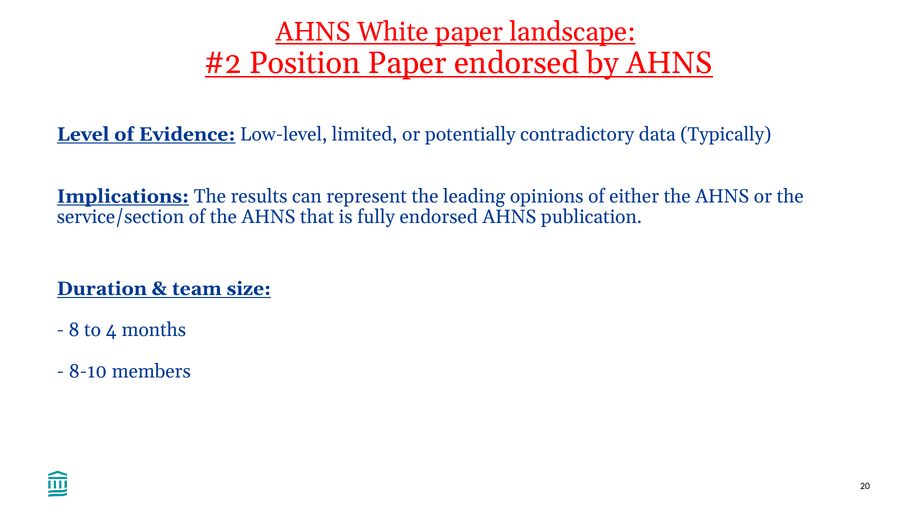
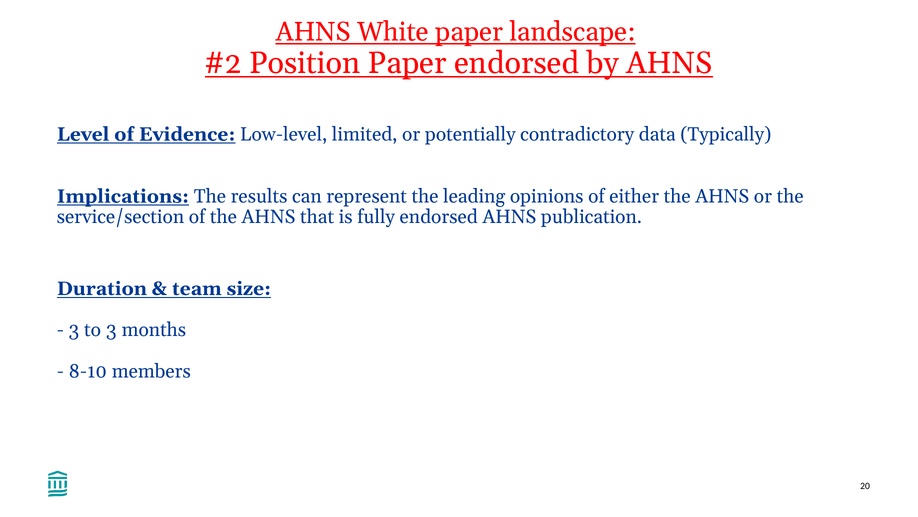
8 at (74, 330): 8 -> 3
to 4: 4 -> 3
